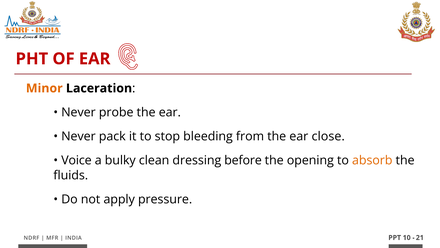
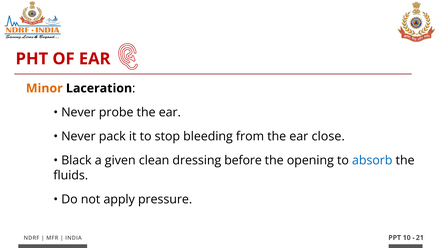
Voice: Voice -> Black
bulky: bulky -> given
absorb colour: orange -> blue
